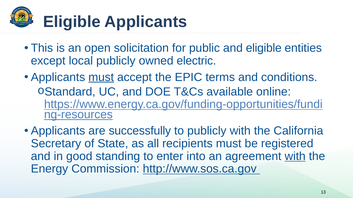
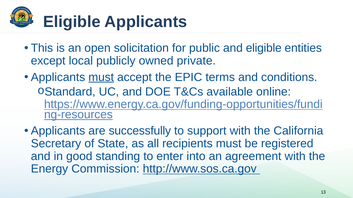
electric: electric -> private
to publicly: publicly -> support
with at (295, 157) underline: present -> none
